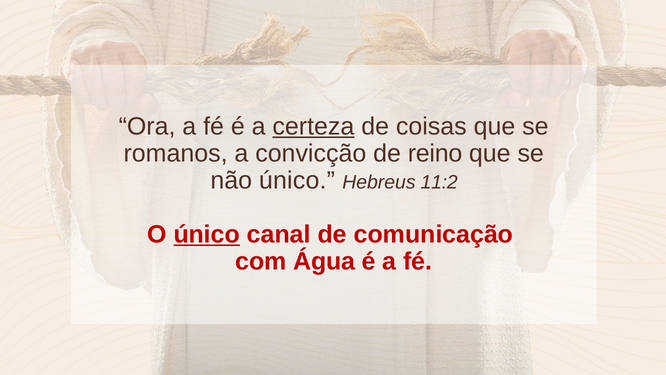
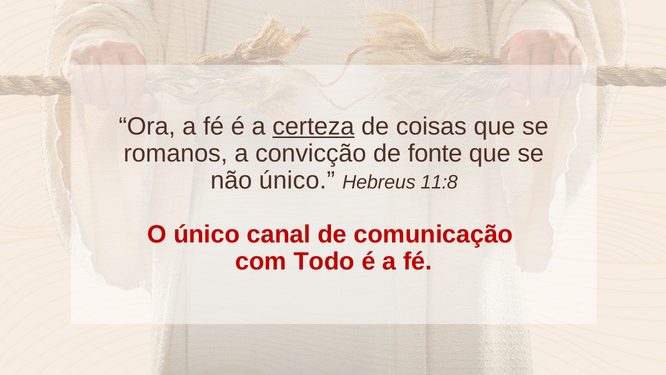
reino: reino -> fonte
11:2: 11:2 -> 11:8
único at (207, 234) underline: present -> none
Água: Água -> Todo
